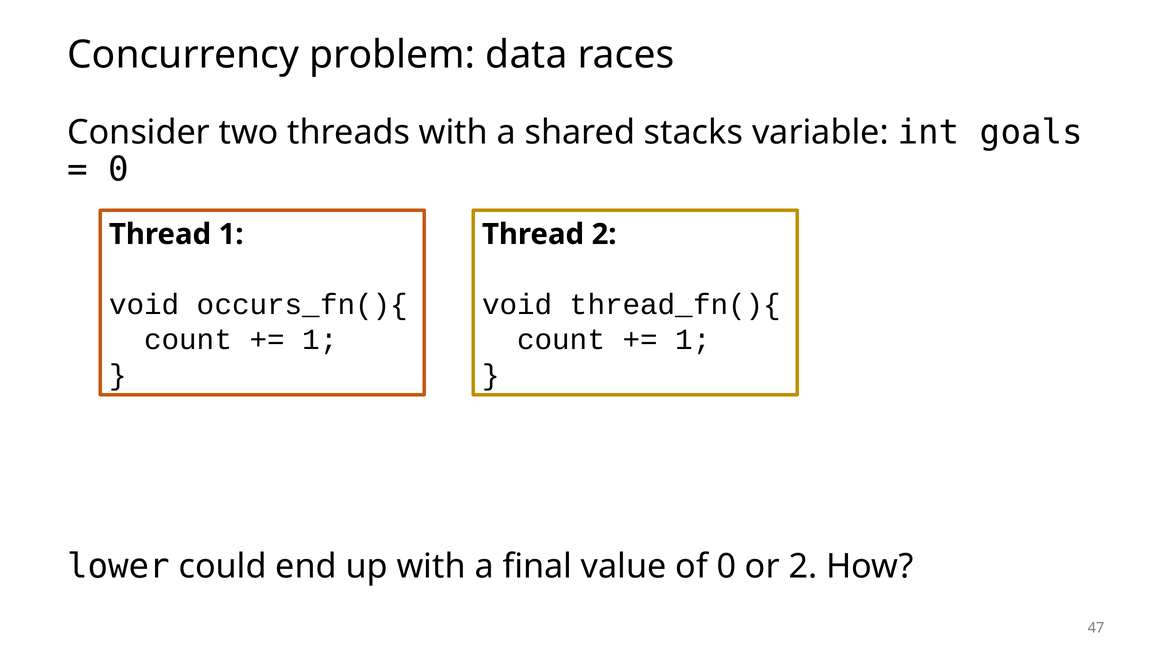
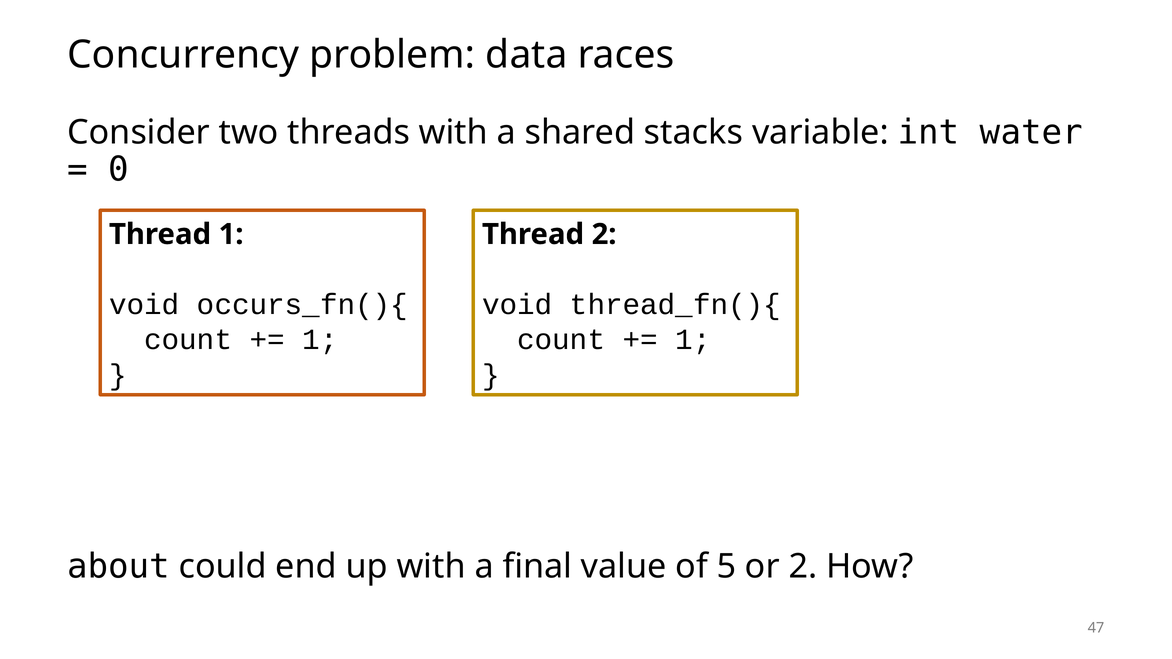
goals: goals -> water
lower: lower -> about
of 0: 0 -> 5
